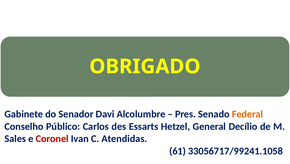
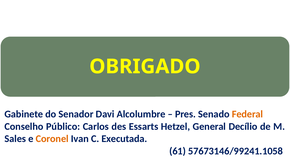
Coronel colour: red -> orange
Atendidas: Atendidas -> Executada
33056717/99241.1058: 33056717/99241.1058 -> 57673146/99241.1058
